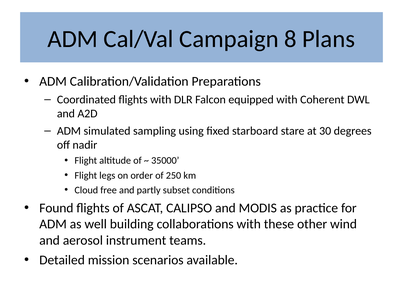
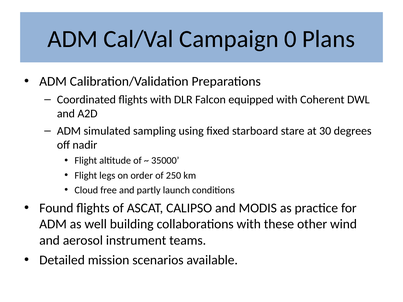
8: 8 -> 0
subset: subset -> launch
